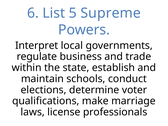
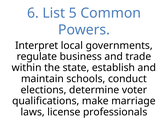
Supreme: Supreme -> Common
